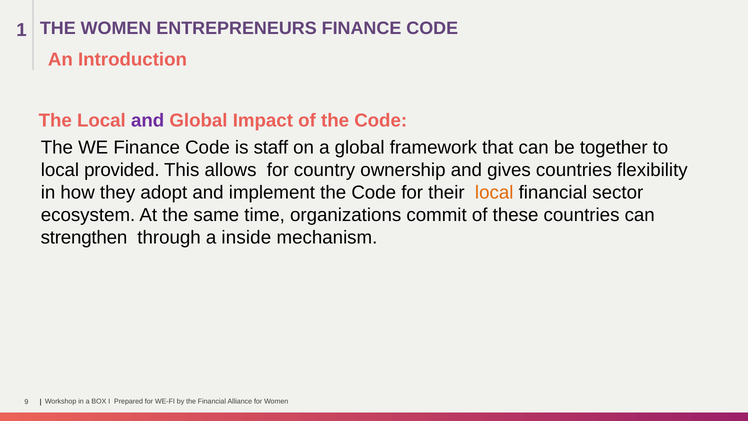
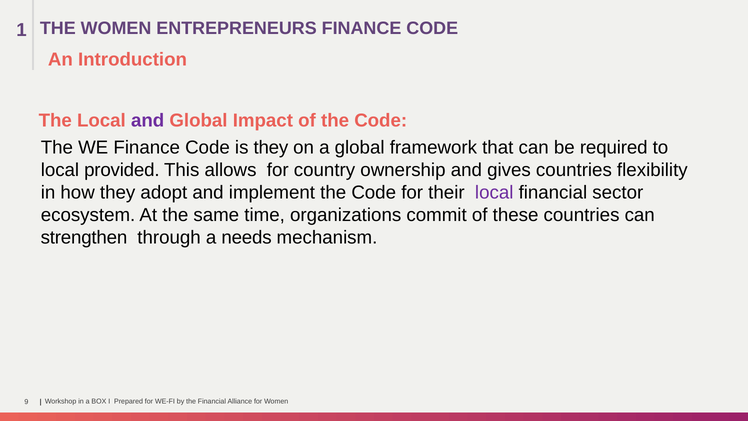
is staff: staff -> they
together: together -> required
local at (494, 192) colour: orange -> purple
inside: inside -> needs
